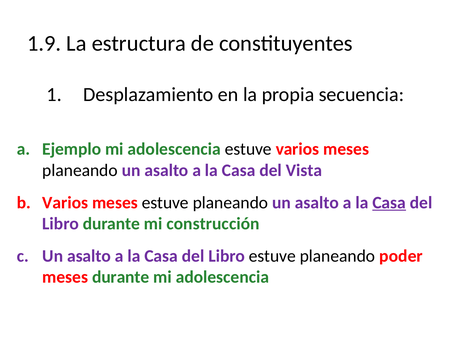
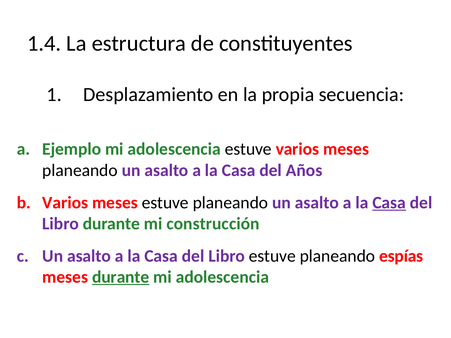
1.9: 1.9 -> 1.4
Vista: Vista -> Años
poder: poder -> espías
durante at (121, 277) underline: none -> present
